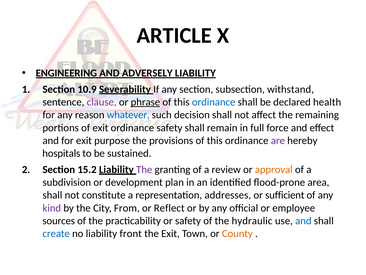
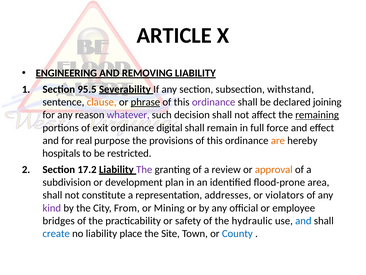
ADVERSELY: ADVERSELY -> REMOVING
10.9: 10.9 -> 95.5
clause colour: purple -> orange
ordinance at (214, 102) colour: blue -> purple
health: health -> joining
whatever colour: blue -> purple
remaining underline: none -> present
ordinance safety: safety -> digital
for exit: exit -> real
are colour: purple -> orange
sustained: sustained -> restricted
15.2: 15.2 -> 17.2
sufficient: sufficient -> violators
Reflect: Reflect -> Mining
sources: sources -> bridges
front: front -> place
the Exit: Exit -> Site
County colour: orange -> blue
